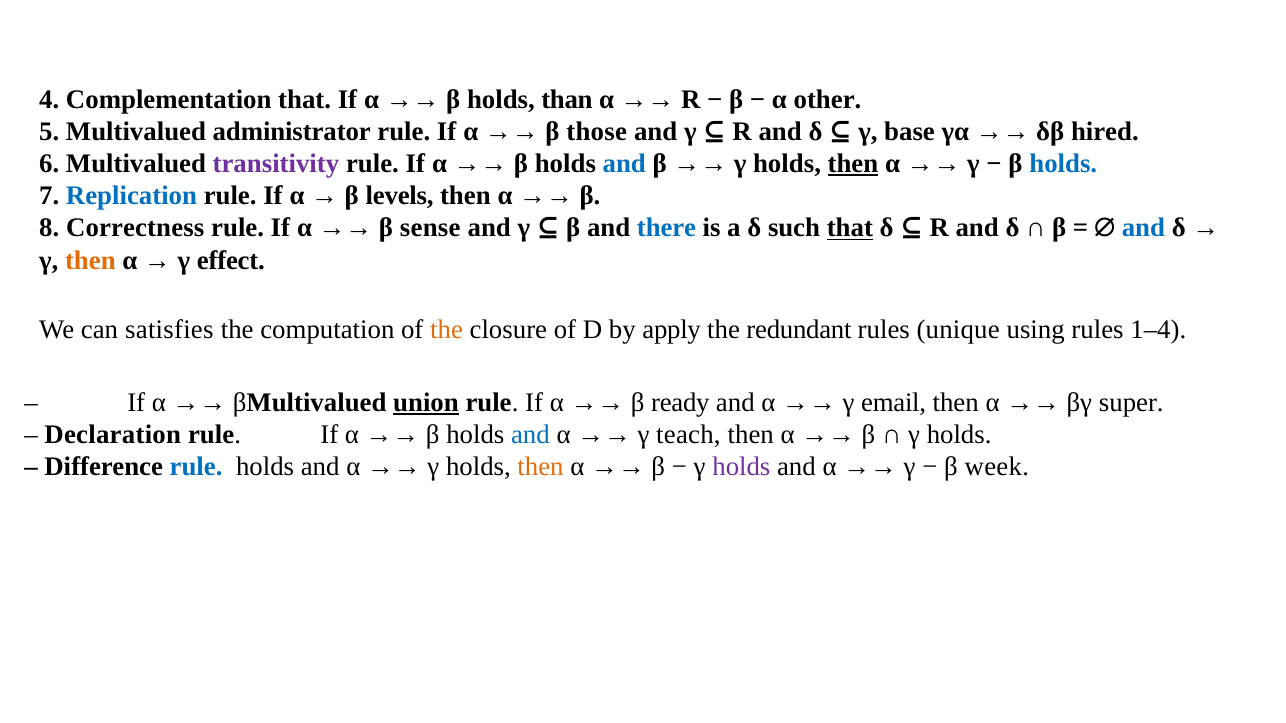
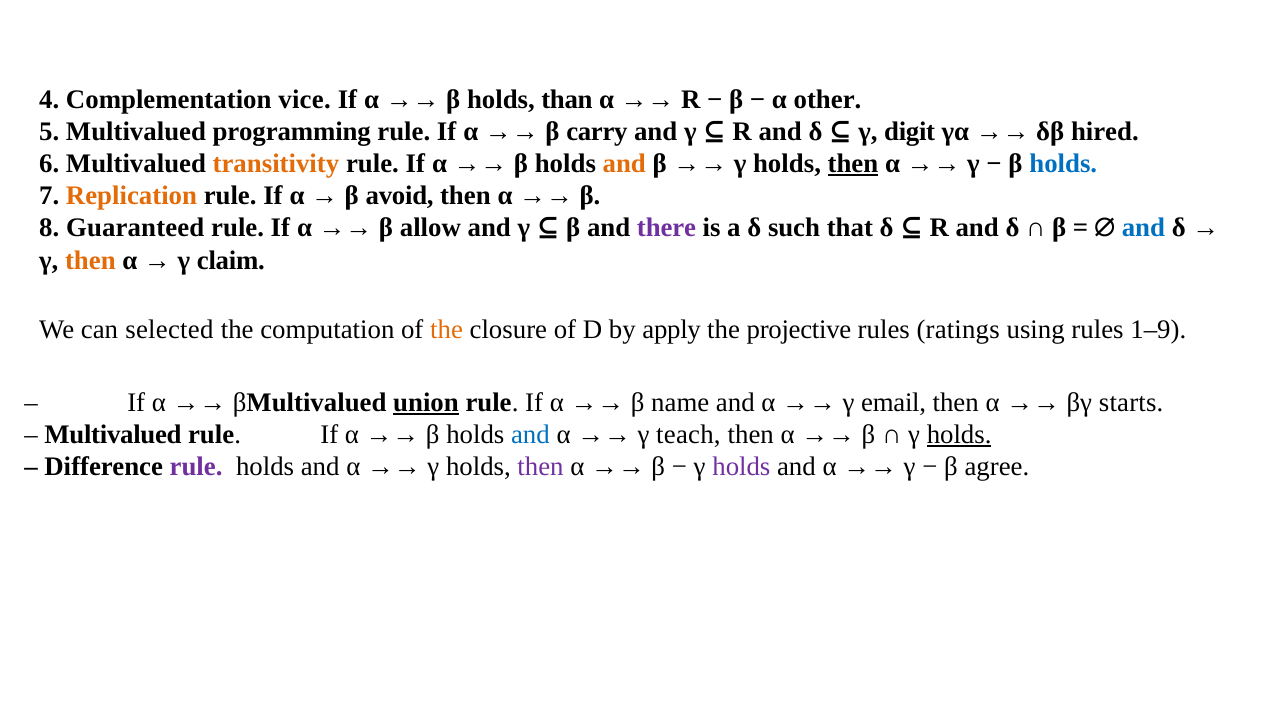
Complementation that: that -> vice
administrator: administrator -> programming
those: those -> carry
base: base -> digit
transitivity colour: purple -> orange
and at (624, 164) colour: blue -> orange
Replication colour: blue -> orange
levels: levels -> avoid
Correctness: Correctness -> Guaranteed
sense: sense -> allow
there colour: blue -> purple
that at (850, 228) underline: present -> none
effect: effect -> claim
satisfies: satisfies -> selected
redundant: redundant -> projective
unique: unique -> ratings
1–4: 1–4 -> 1–9
ready: ready -> name
super: super -> starts
Declaration at (113, 435): Declaration -> Multivalued
holds at (959, 435) underline: none -> present
rule at (196, 467) colour: blue -> purple
then at (541, 467) colour: orange -> purple
week: week -> agree
